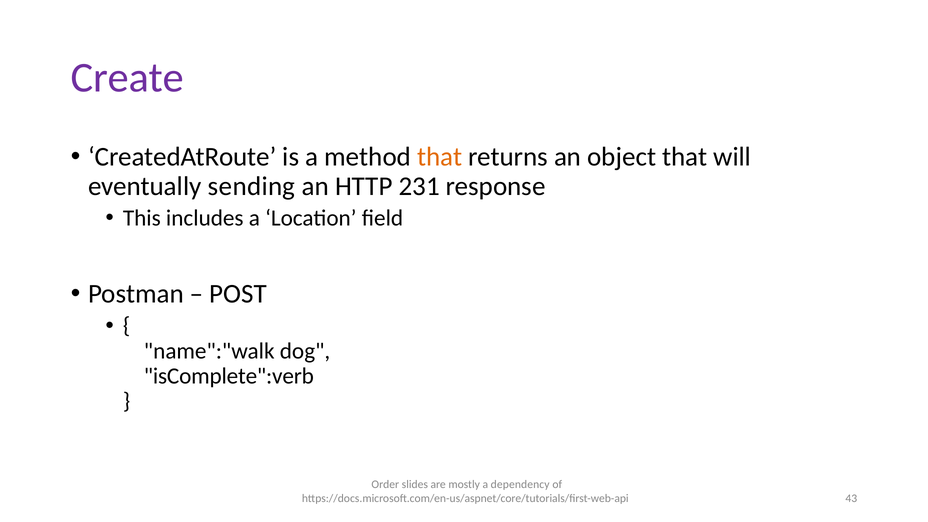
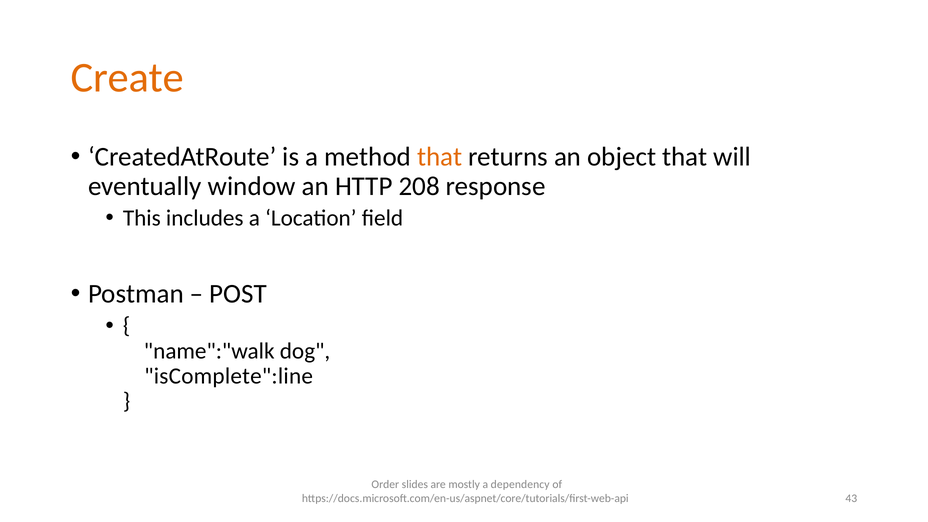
Create colour: purple -> orange
sending: sending -> window
231: 231 -> 208
isComplete":verb: isComplete":verb -> isComplete":line
